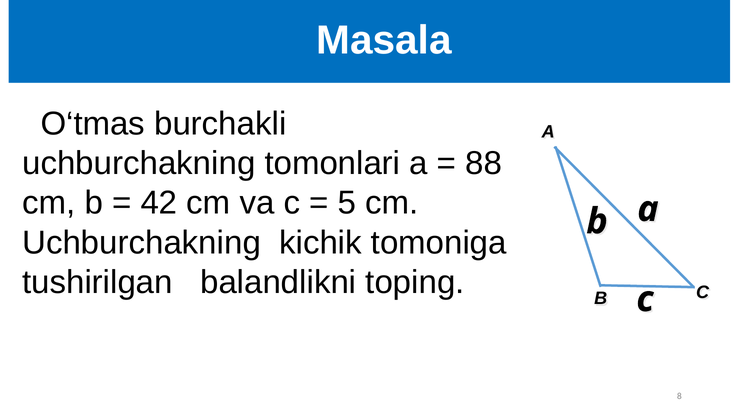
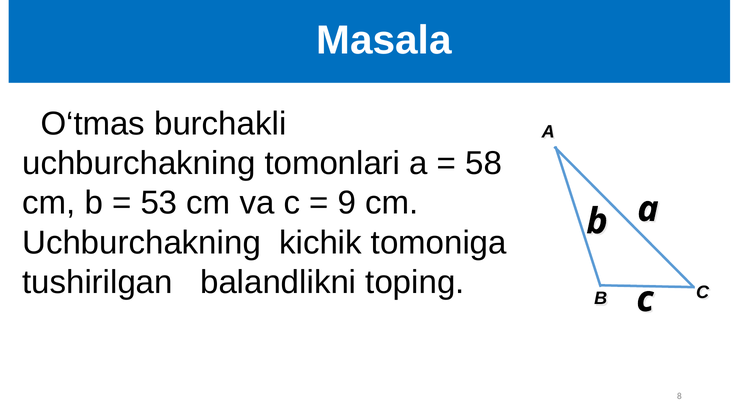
88: 88 -> 58
42: 42 -> 53
5: 5 -> 9
